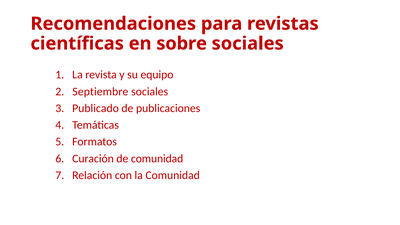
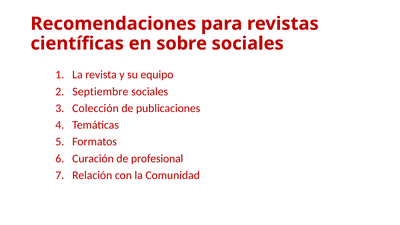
Publicado: Publicado -> Colección
de comunidad: comunidad -> profesional
